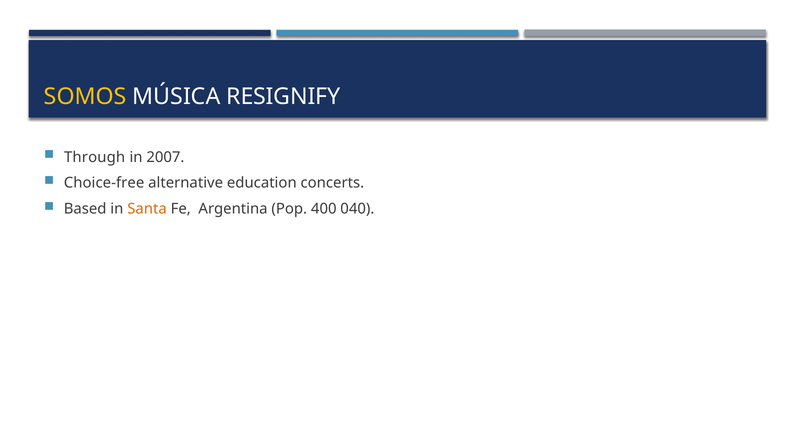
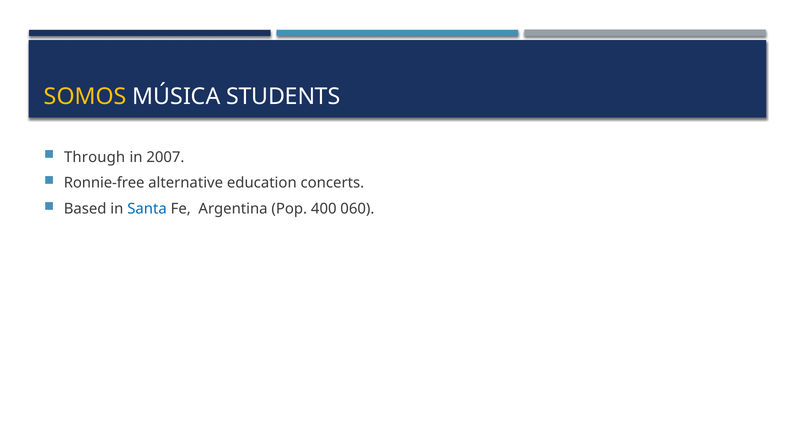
RESIGNIFY: RESIGNIFY -> STUDENTS
Choice-free: Choice-free -> Ronnie-free
Santa colour: orange -> blue
040: 040 -> 060
